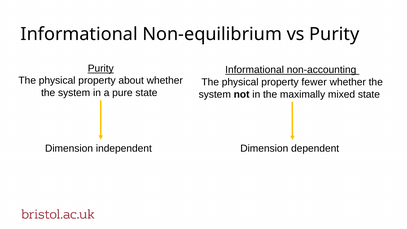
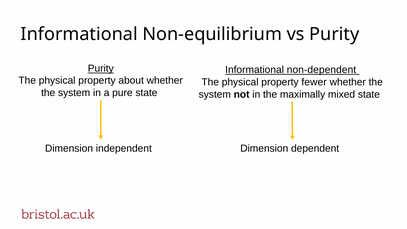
non-accounting: non-accounting -> non-dependent
